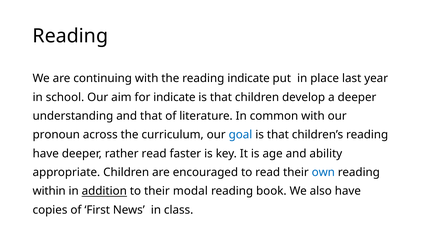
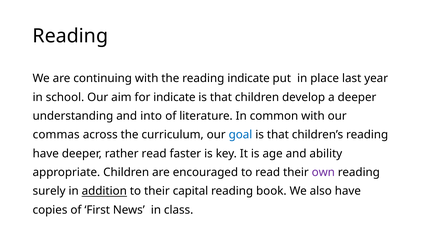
and that: that -> into
pronoun: pronoun -> commas
own colour: blue -> purple
within: within -> surely
modal: modal -> capital
